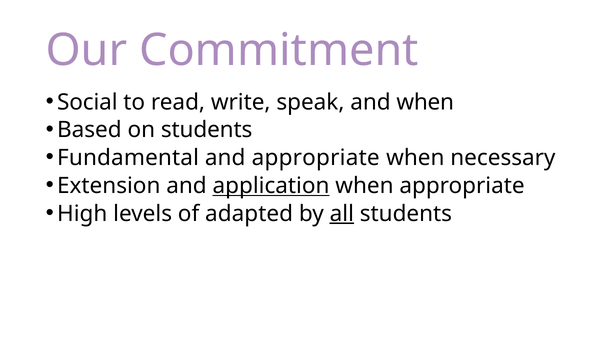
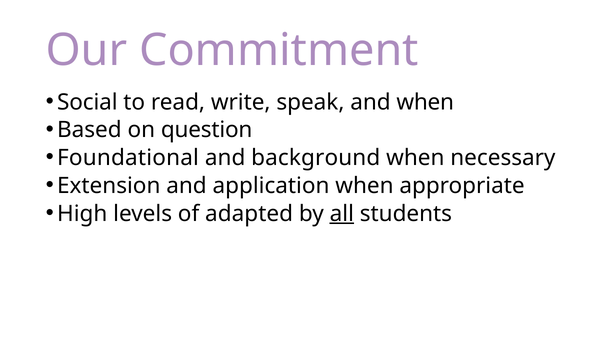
on students: students -> question
Fundamental: Fundamental -> Foundational
and appropriate: appropriate -> background
application underline: present -> none
